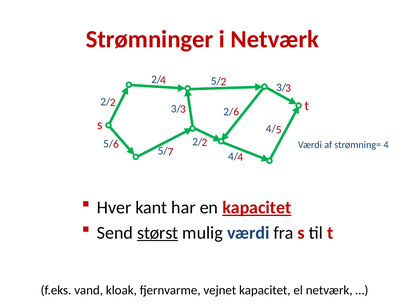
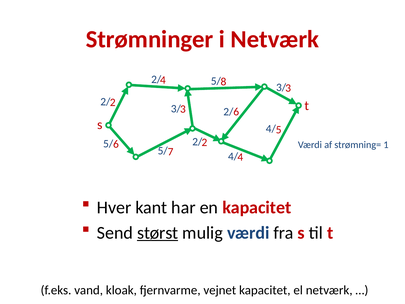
2 at (223, 82): 2 -> 8
strømning= 4: 4 -> 1
kapacitet at (257, 207) underline: present -> none
